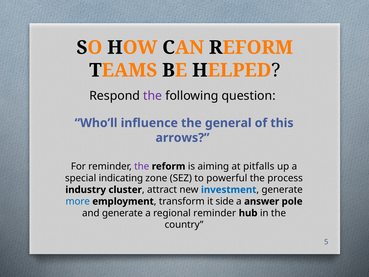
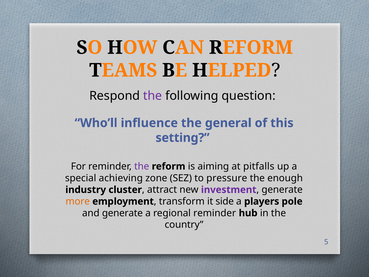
arrows: arrows -> setting
indicating: indicating -> achieving
powerful: powerful -> pressure
process: process -> enough
investment colour: blue -> purple
more colour: blue -> orange
answer: answer -> players
